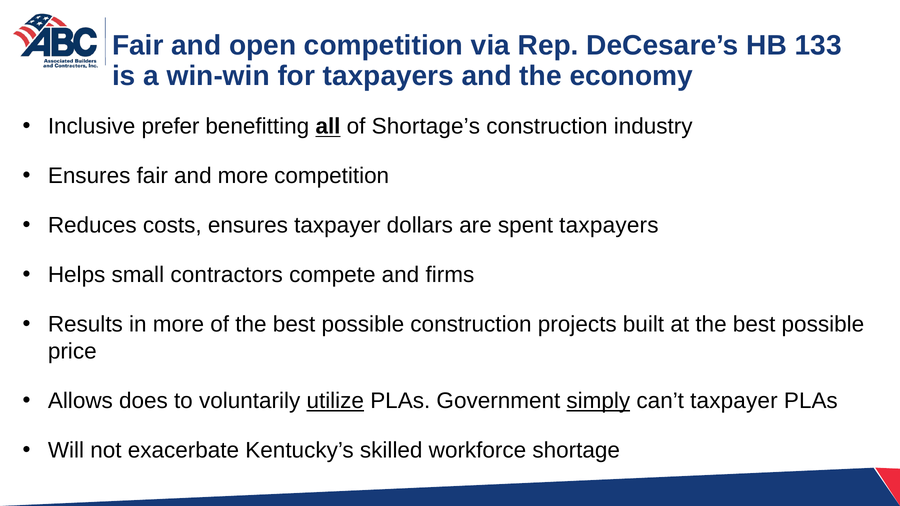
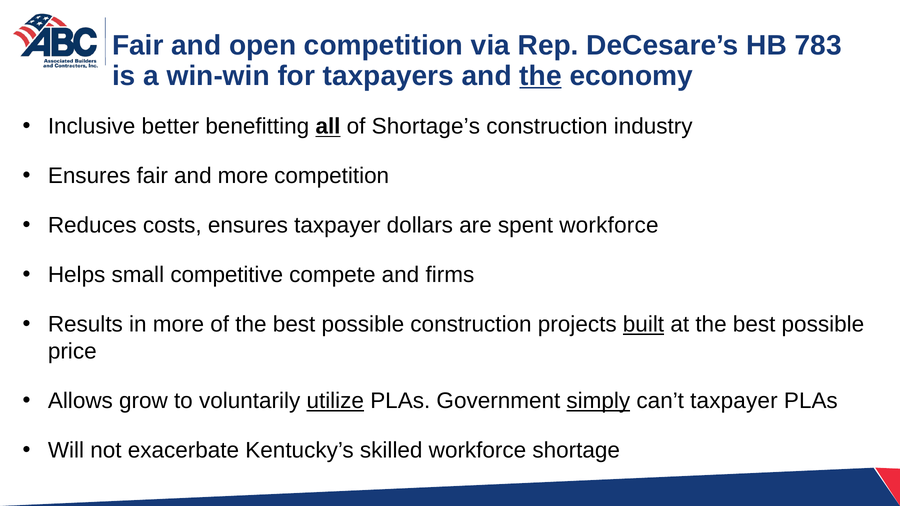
133: 133 -> 783
the at (541, 76) underline: none -> present
prefer: prefer -> better
spent taxpayers: taxpayers -> workforce
contractors: contractors -> competitive
built underline: none -> present
does: does -> grow
